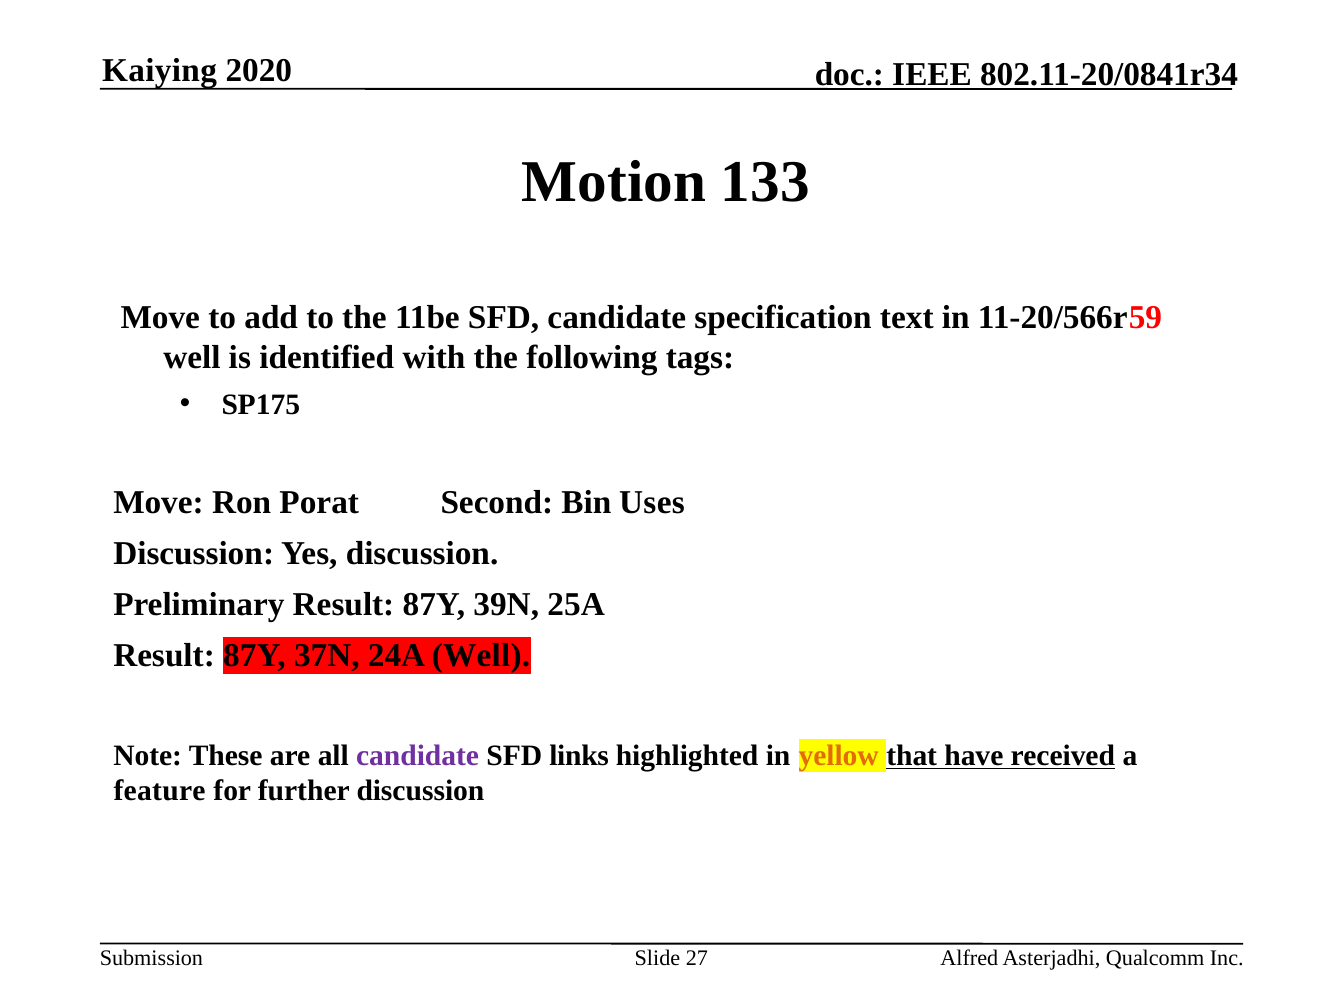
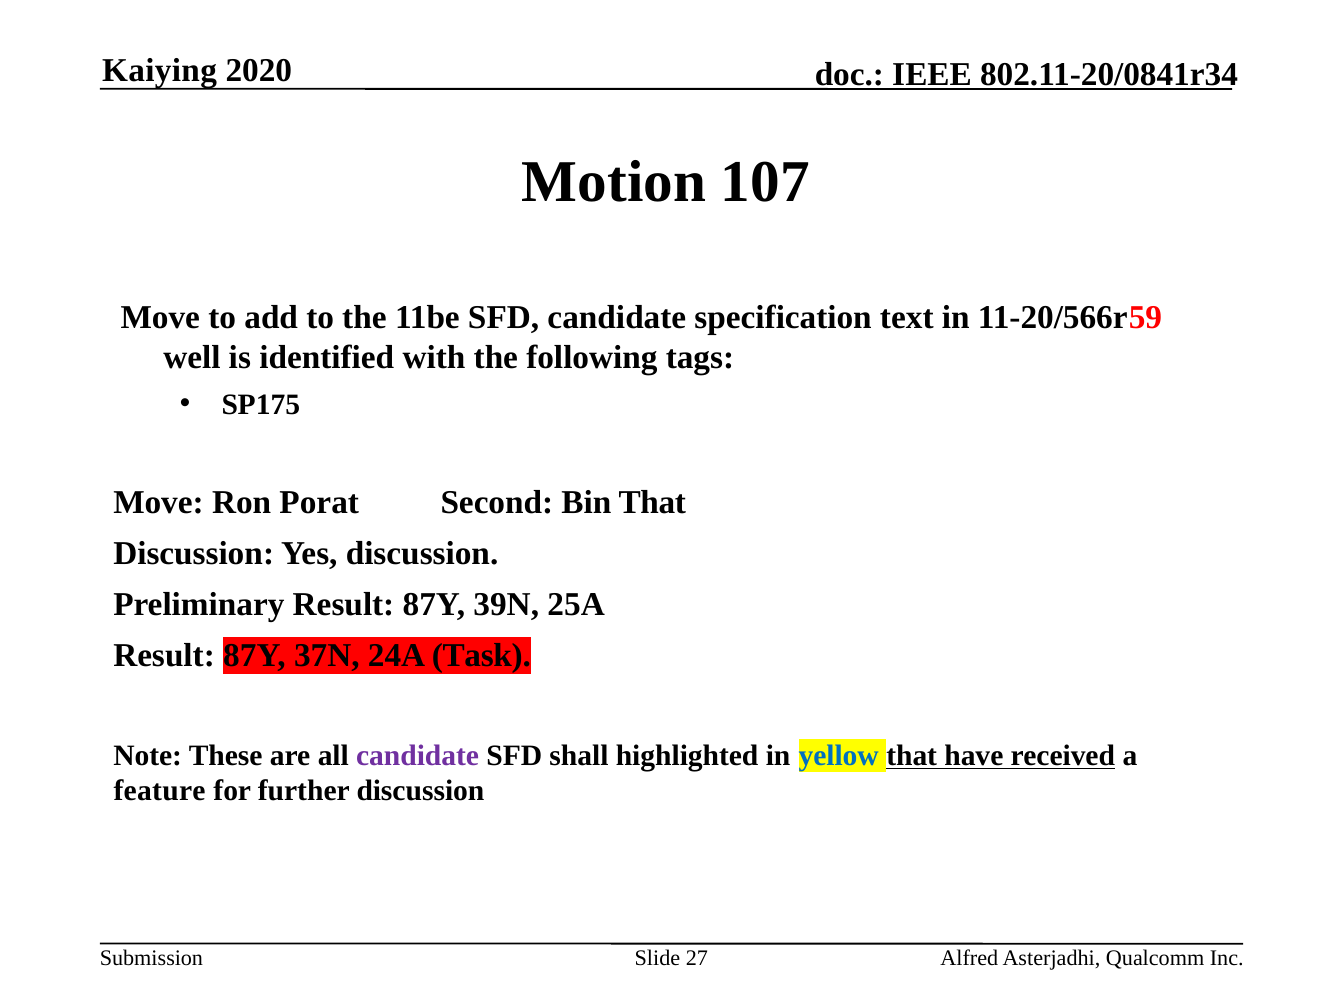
133: 133 -> 107
Bin Uses: Uses -> That
24A Well: Well -> Task
links: links -> shall
yellow colour: orange -> blue
